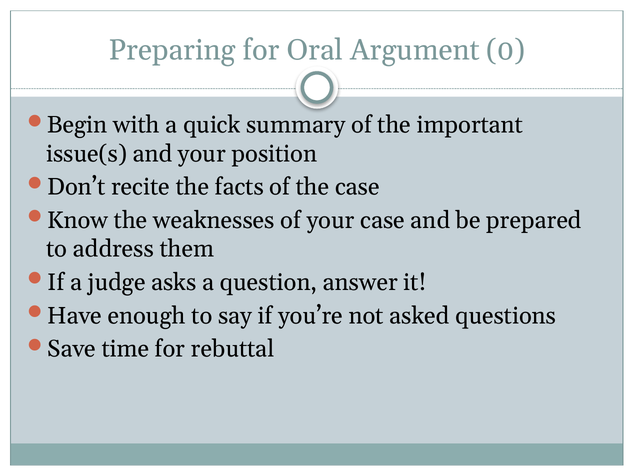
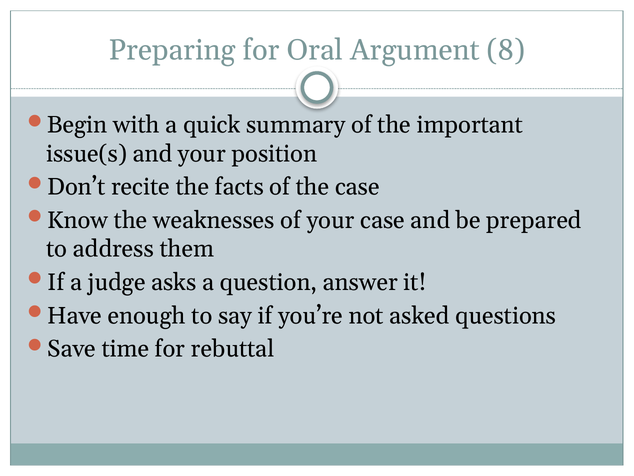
0: 0 -> 8
